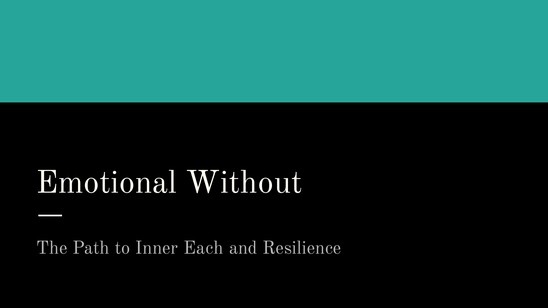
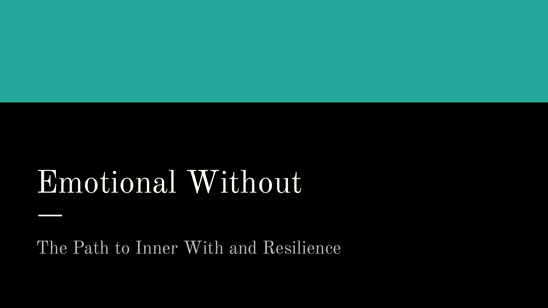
Each: Each -> With
